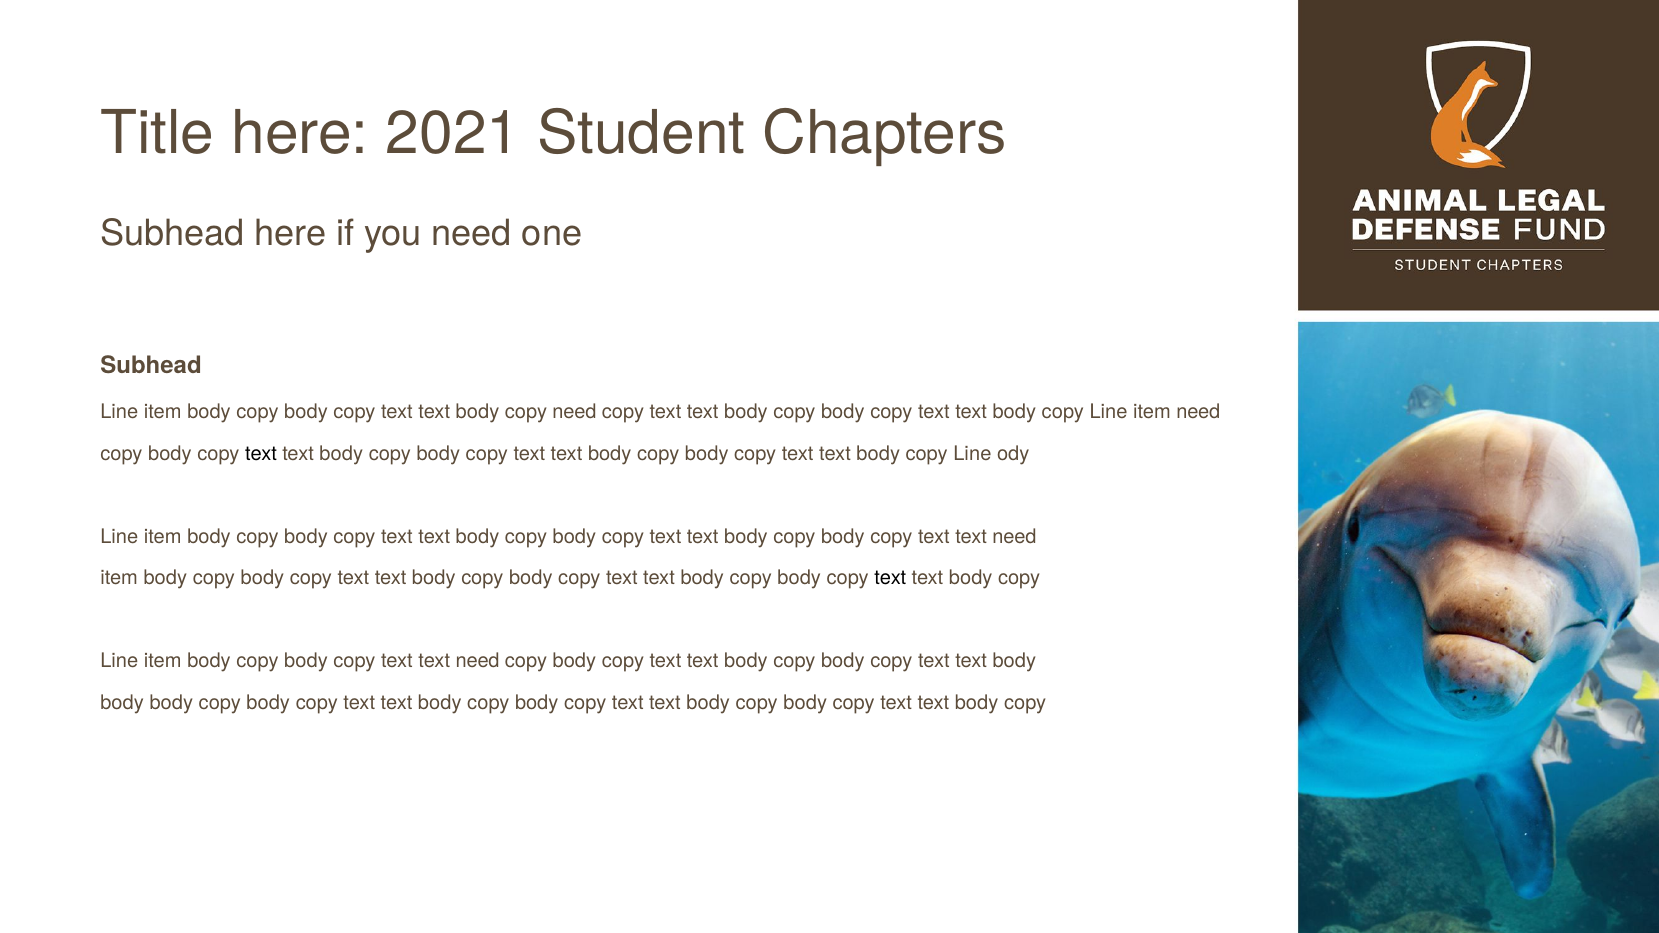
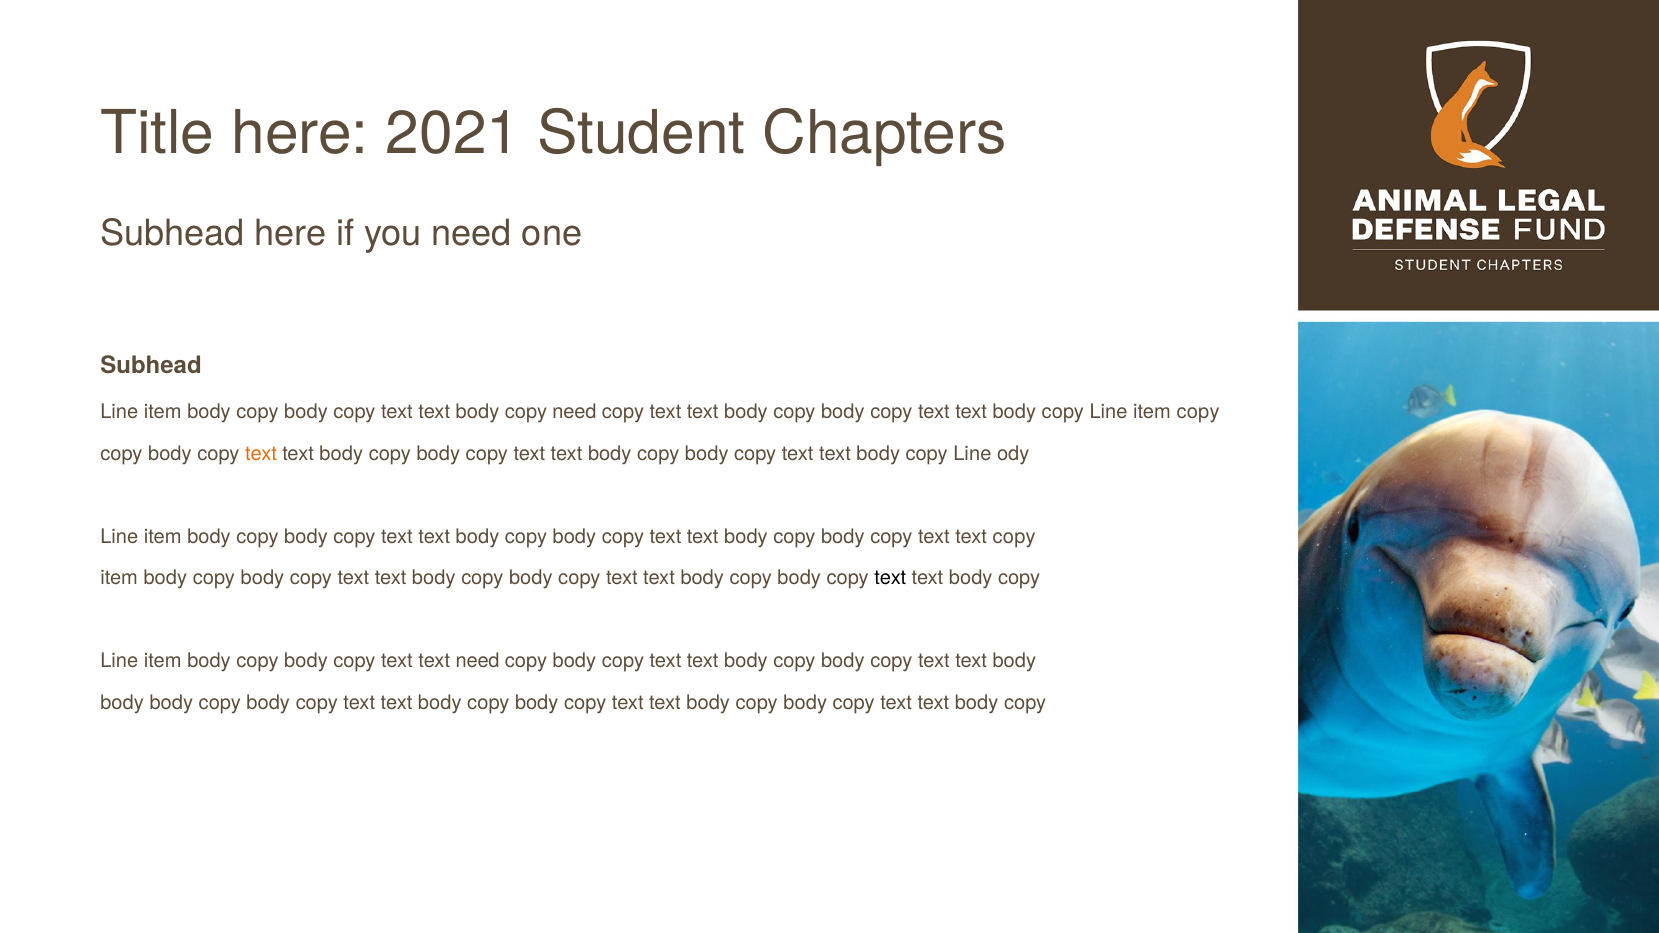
item need: need -> copy
text at (261, 454) colour: black -> orange
need at (1014, 537): need -> copy
